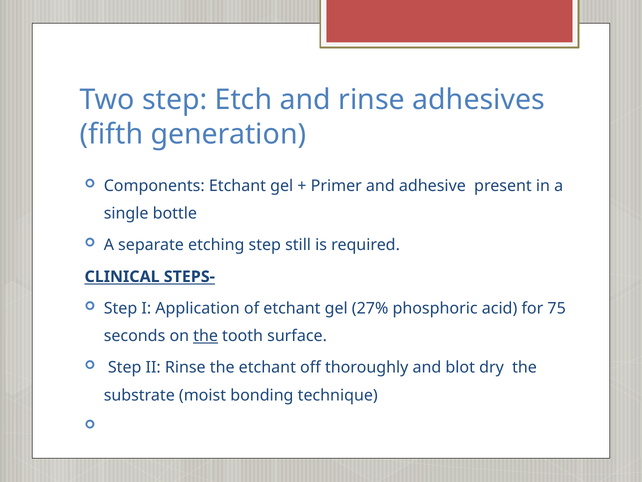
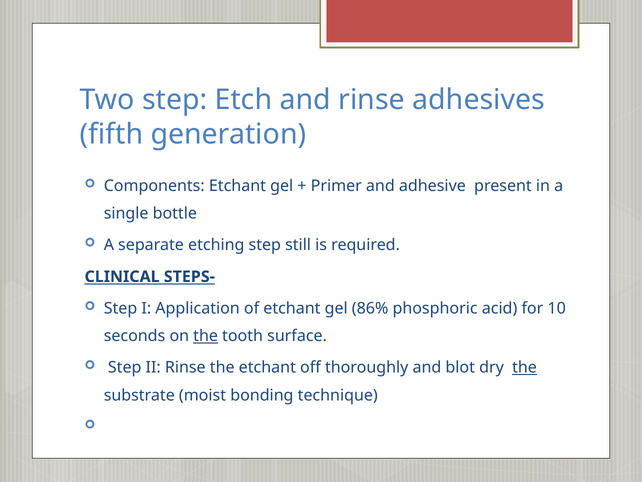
27%: 27% -> 86%
75: 75 -> 10
the at (525, 367) underline: none -> present
